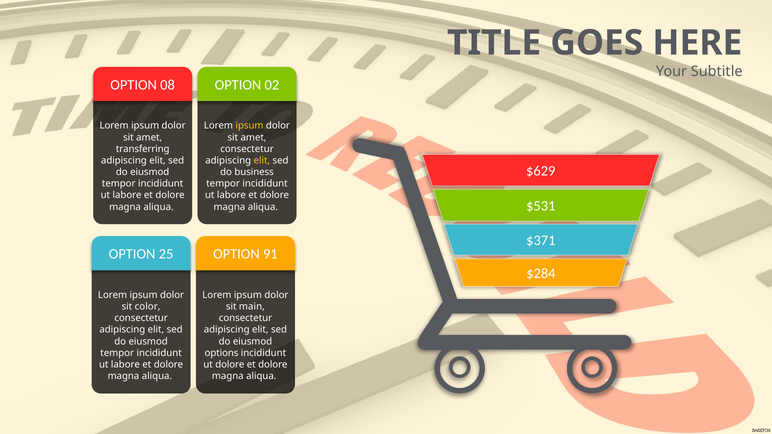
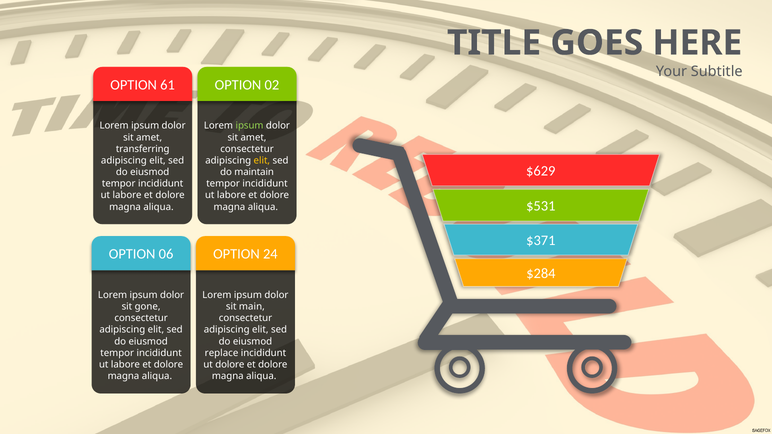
08: 08 -> 61
ipsum at (250, 126) colour: yellow -> light green
business: business -> maintain
25: 25 -> 06
91: 91 -> 24
color: color -> gone
options: options -> replace
